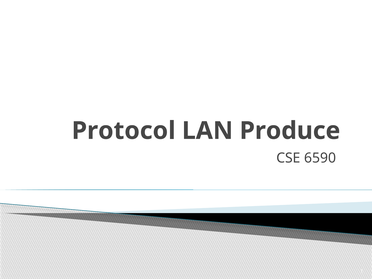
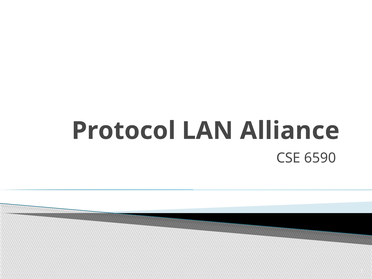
Produce: Produce -> Alliance
